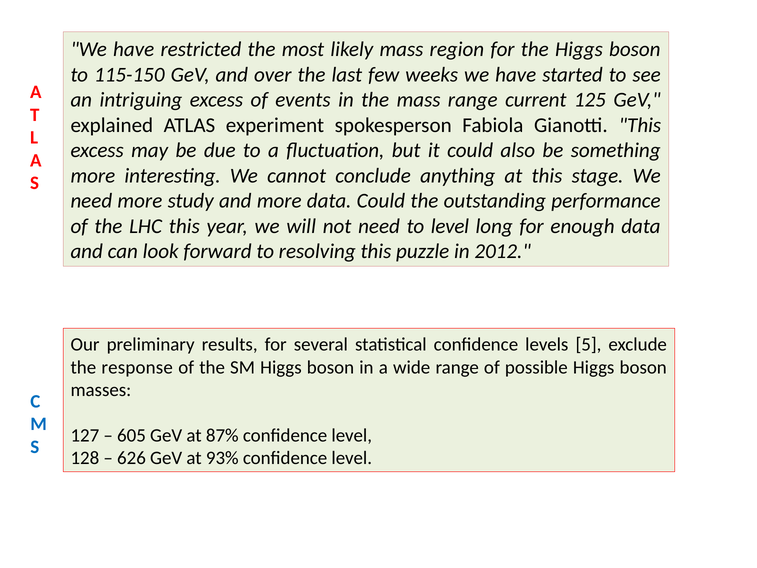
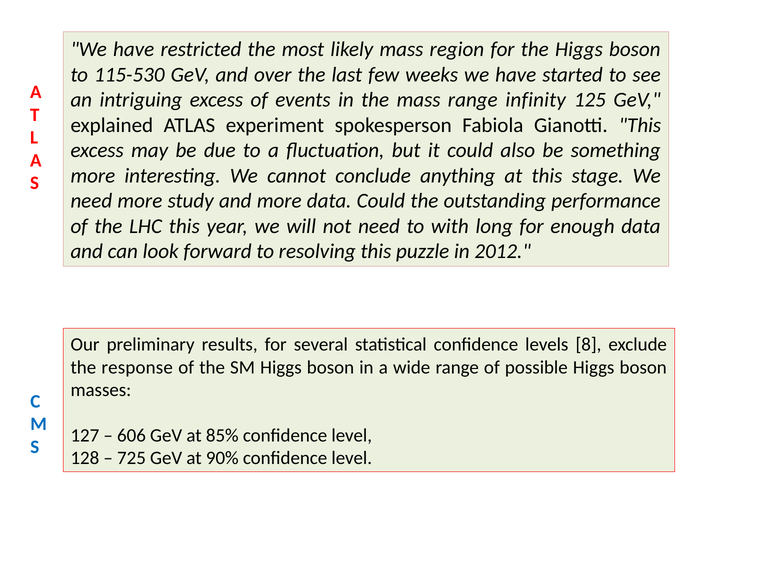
115-150: 115-150 -> 115-530
current: current -> infinity
to level: level -> with
5: 5 -> 8
605: 605 -> 606
87%: 87% -> 85%
626: 626 -> 725
93%: 93% -> 90%
